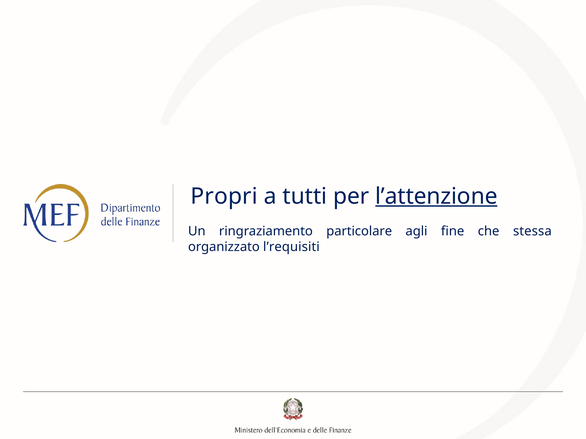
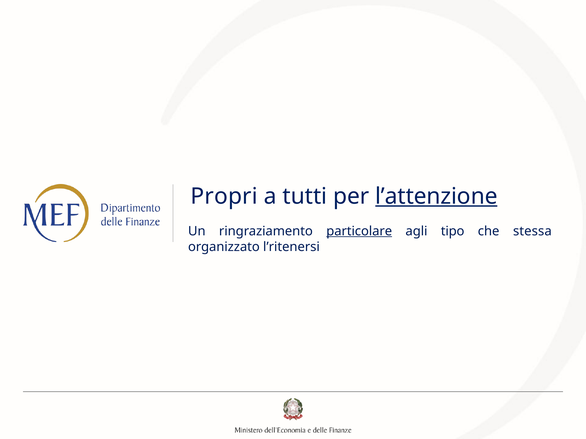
particolare underline: none -> present
fine: fine -> tipo
l’requisiti: l’requisiti -> l’ritenersi
